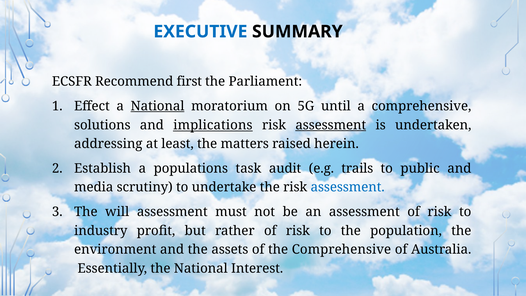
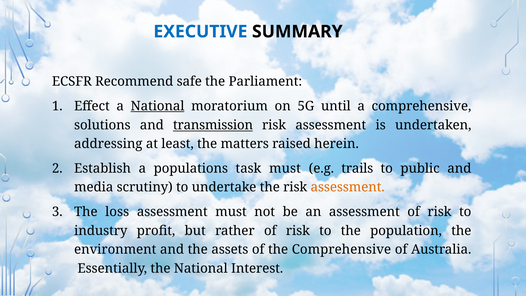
first: first -> safe
implications: implications -> transmission
assessment at (331, 125) underline: present -> none
task audit: audit -> must
assessment at (348, 187) colour: blue -> orange
will: will -> loss
